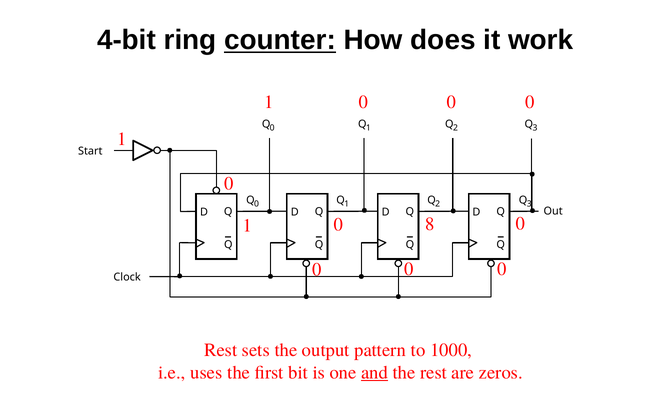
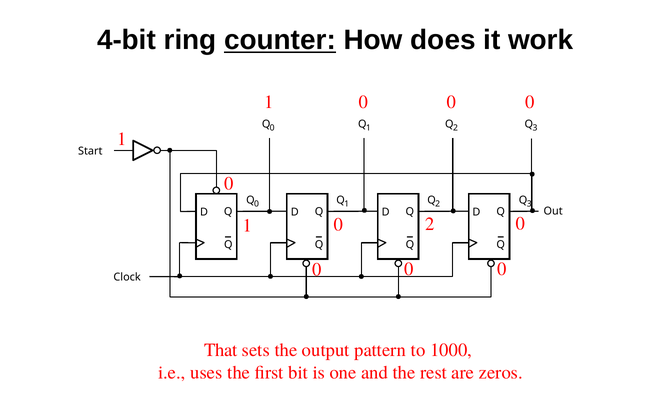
0 8: 8 -> 2
Rest at (221, 350): Rest -> That
and underline: present -> none
